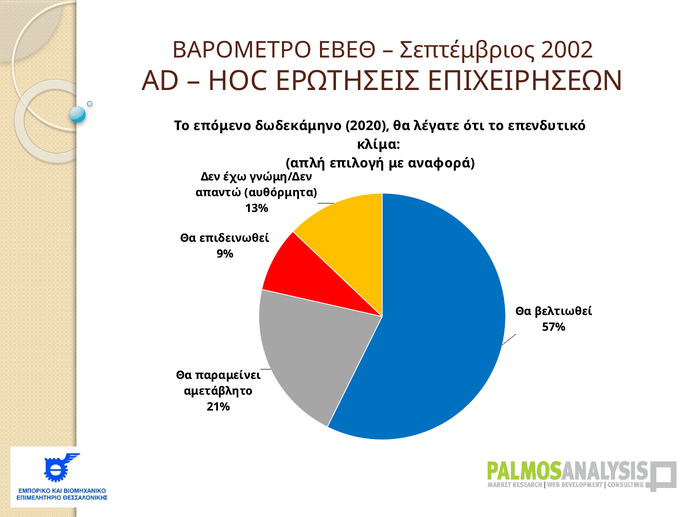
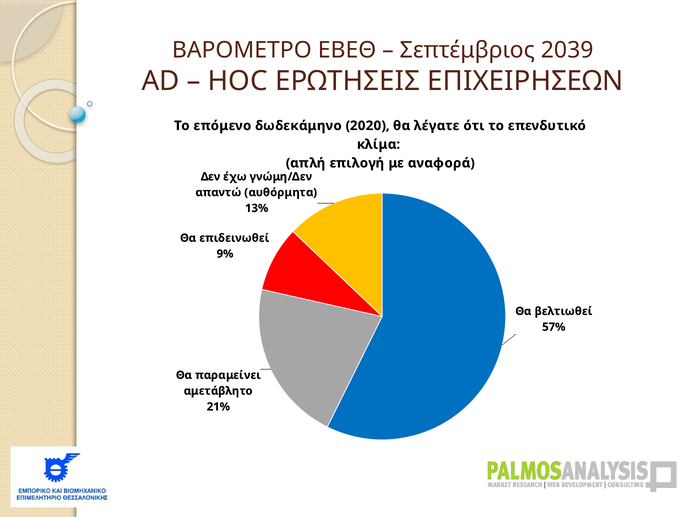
2002: 2002 -> 2039
